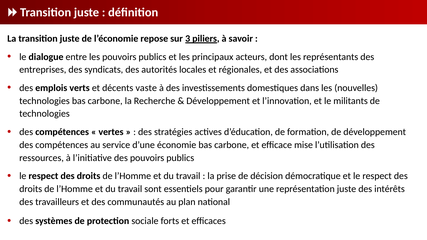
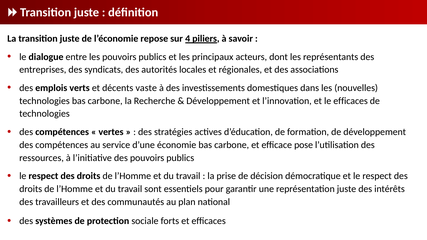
3: 3 -> 4
le militants: militants -> efficaces
mise: mise -> pose
